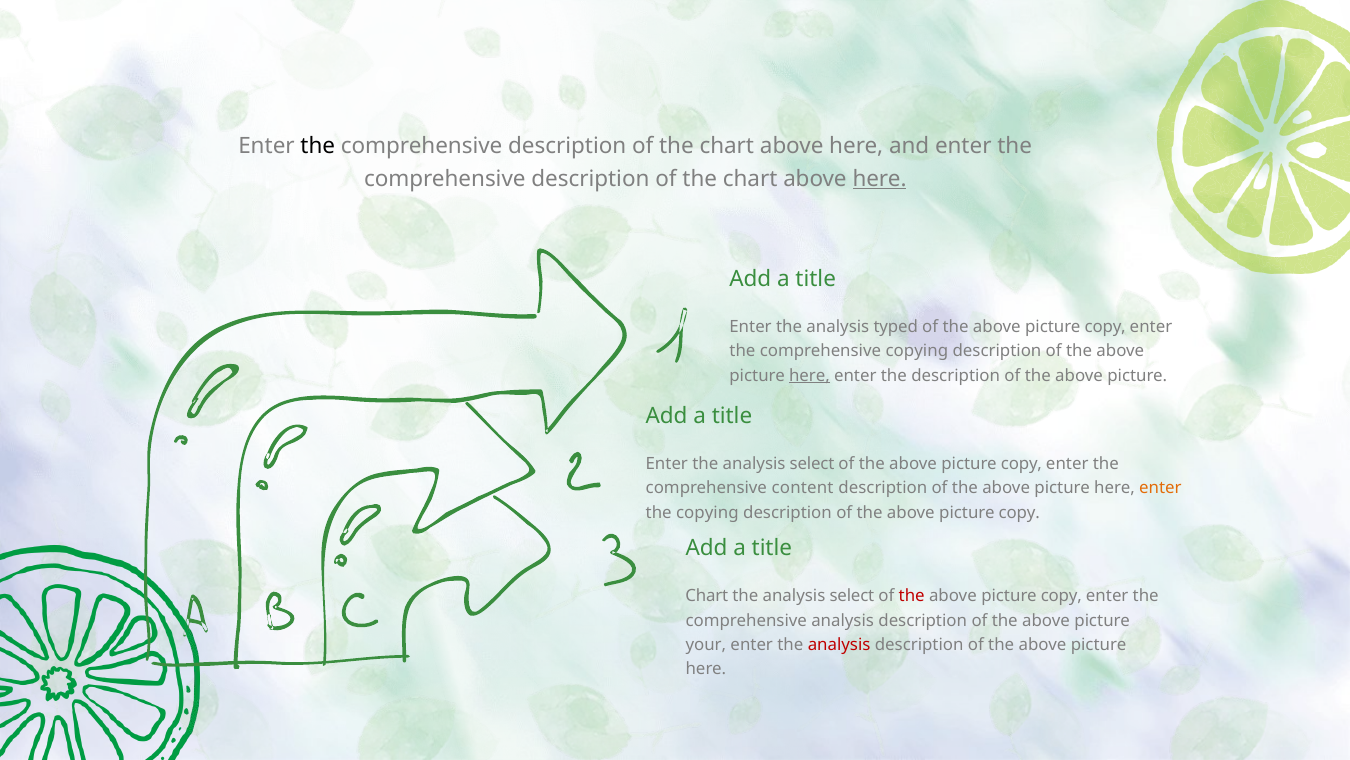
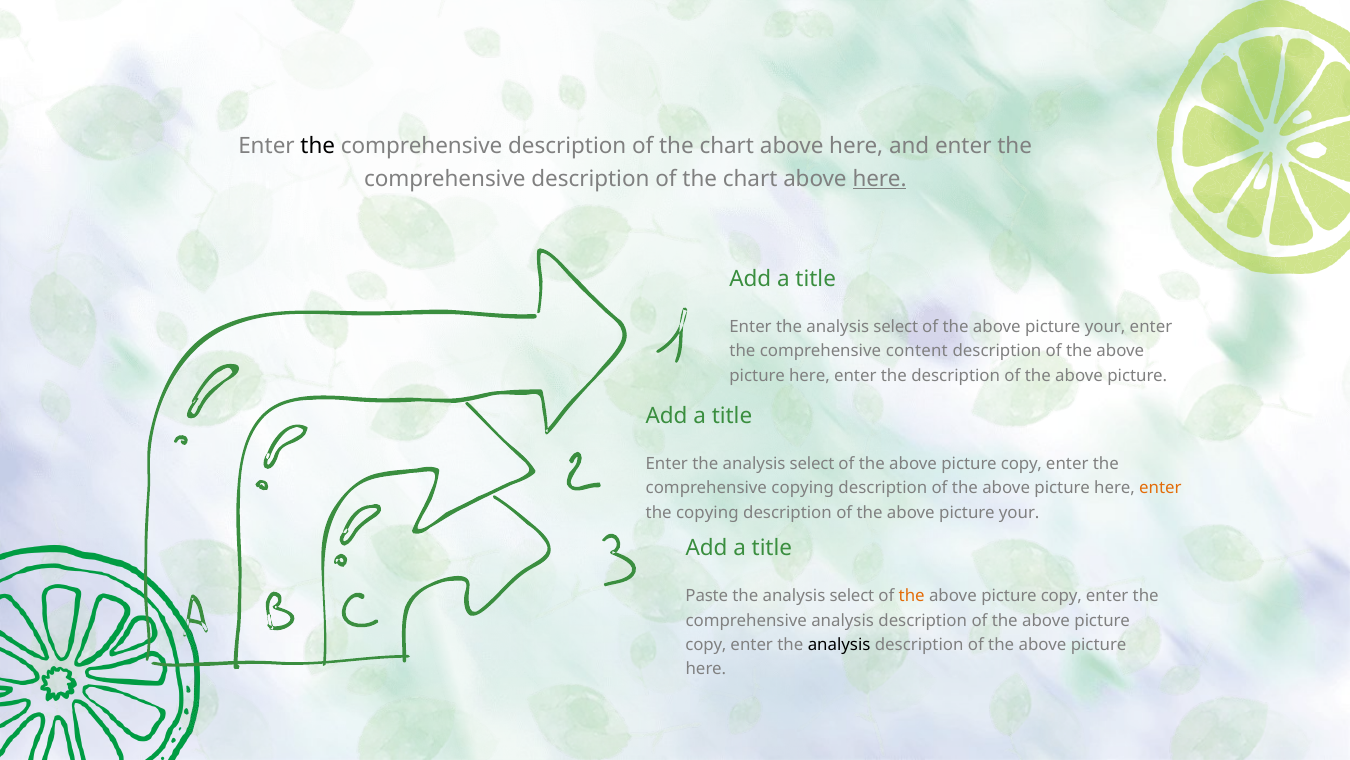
typed at (896, 327): typed -> select
copy at (1105, 327): copy -> your
comprehensive copying: copying -> content
here at (809, 375) underline: present -> none
comprehensive content: content -> copying
copy at (1019, 512): copy -> your
Chart at (707, 596): Chart -> Paste
the at (912, 596) colour: red -> orange
your at (706, 644): your -> copy
analysis at (839, 644) colour: red -> black
